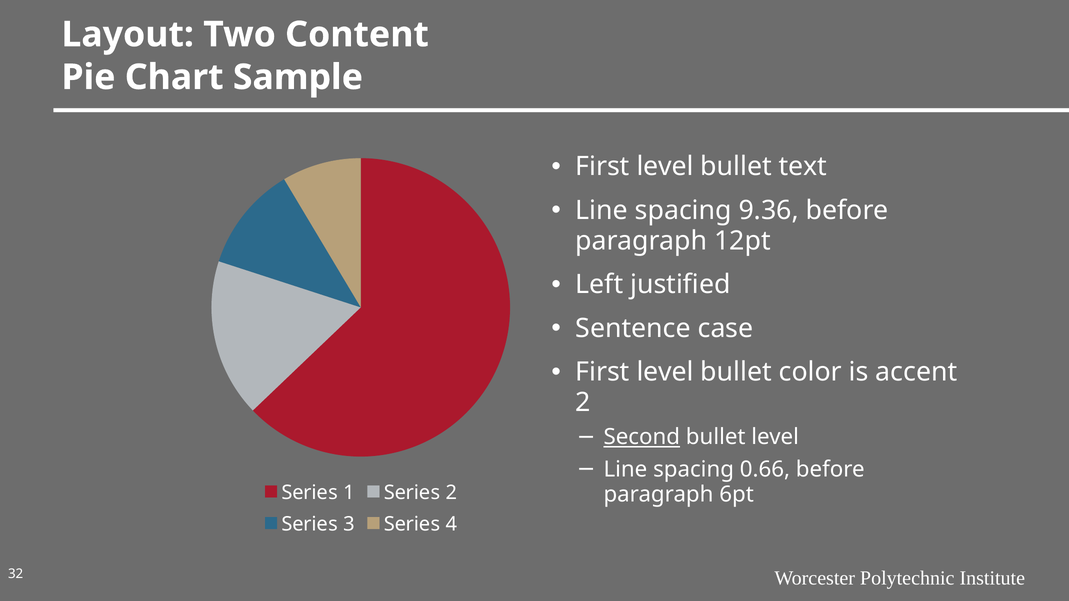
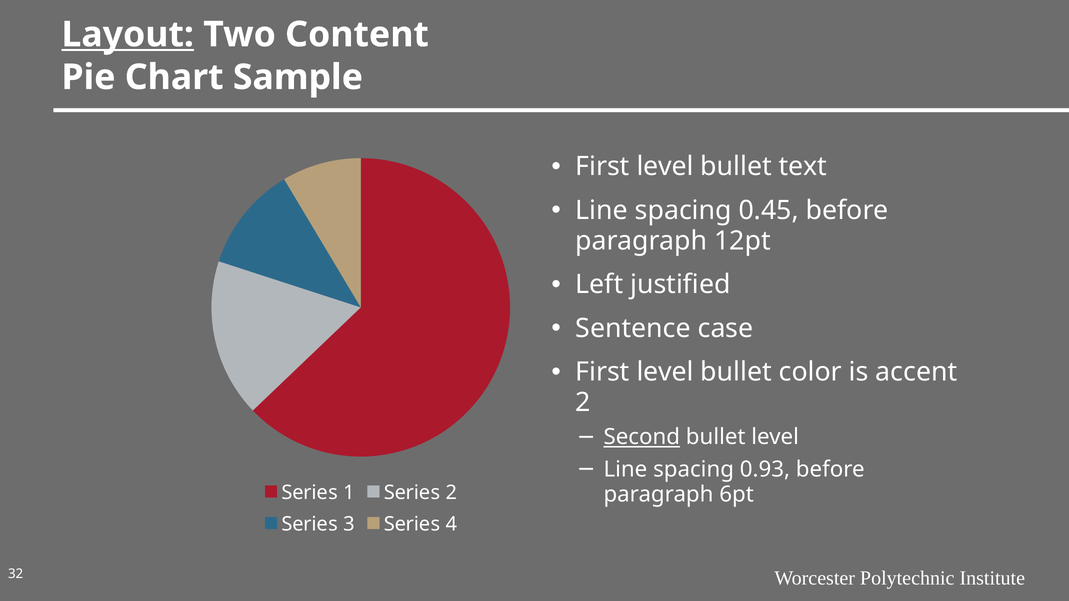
Layout underline: none -> present
9.36: 9.36 -> 0.45
0.66: 0.66 -> 0.93
